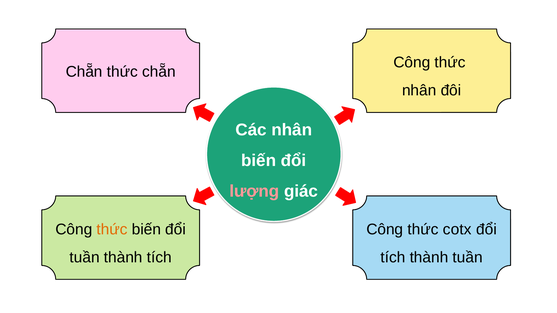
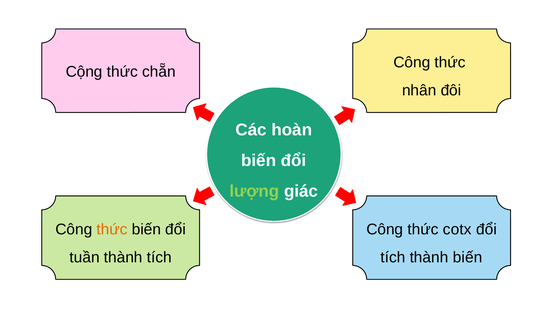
Chẵn at (84, 72): Chẵn -> Cộng
Các nhân: nhân -> hoàn
lượng colour: pink -> light green
thành tuần: tuần -> biến
